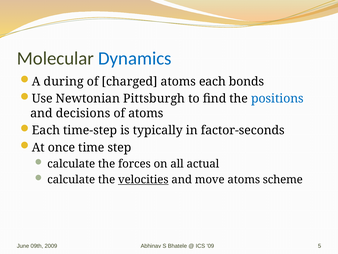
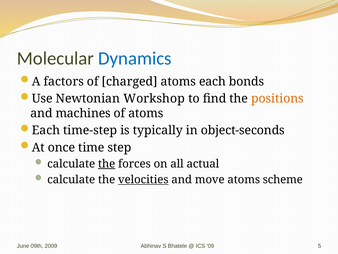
during: during -> factors
Pittsburgh: Pittsburgh -> Workshop
positions colour: blue -> orange
decisions: decisions -> machines
factor-seconds: factor-seconds -> object-seconds
the at (107, 163) underline: none -> present
